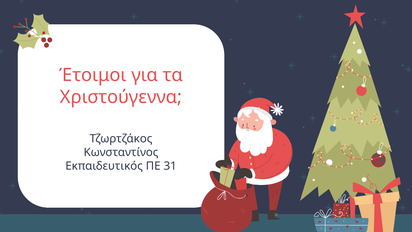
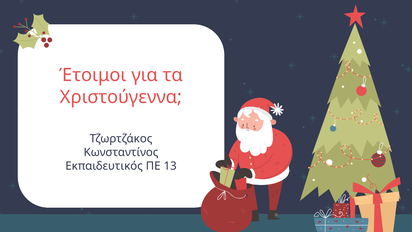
31: 31 -> 13
